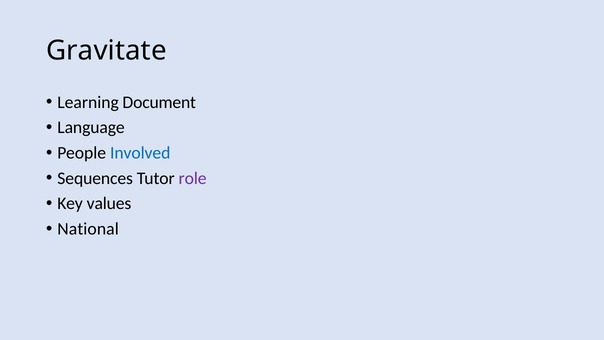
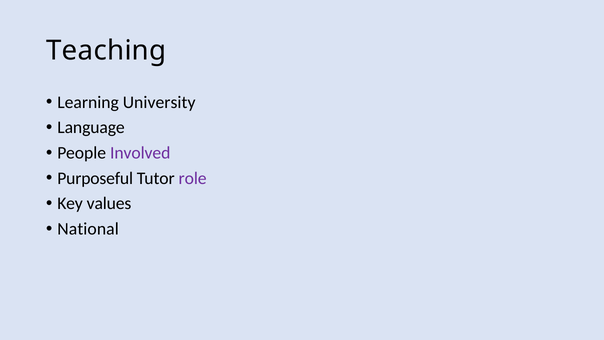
Gravitate: Gravitate -> Teaching
Document: Document -> University
Involved colour: blue -> purple
Sequences: Sequences -> Purposeful
